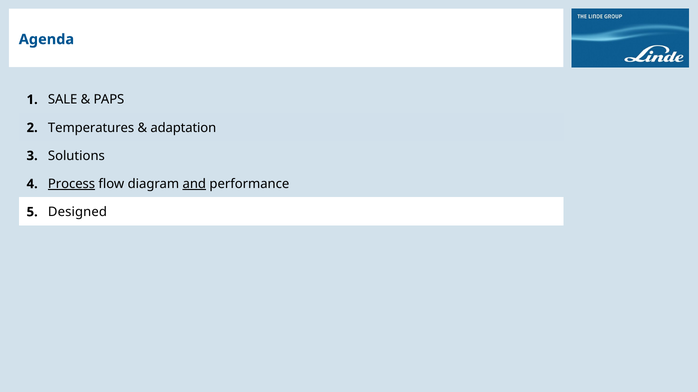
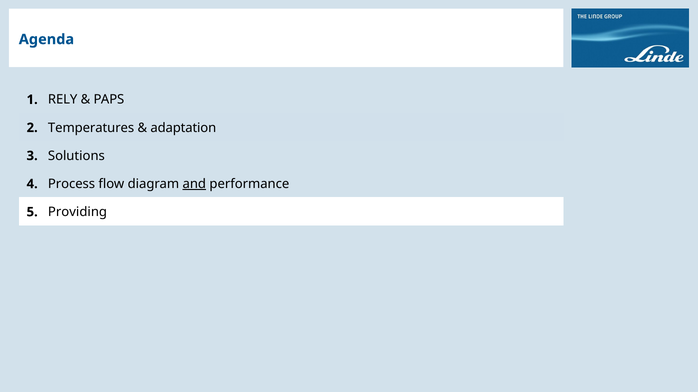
SALE: SALE -> RELY
Process underline: present -> none
Designed: Designed -> Providing
